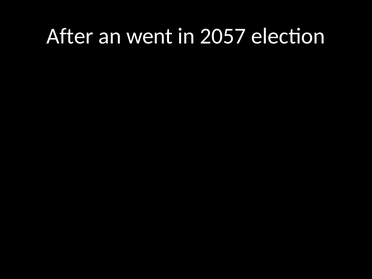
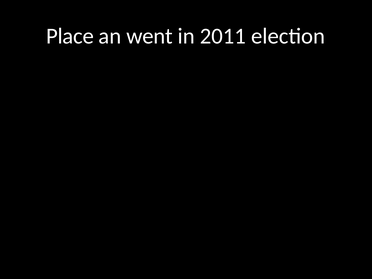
After: After -> Place
2057: 2057 -> 2011
